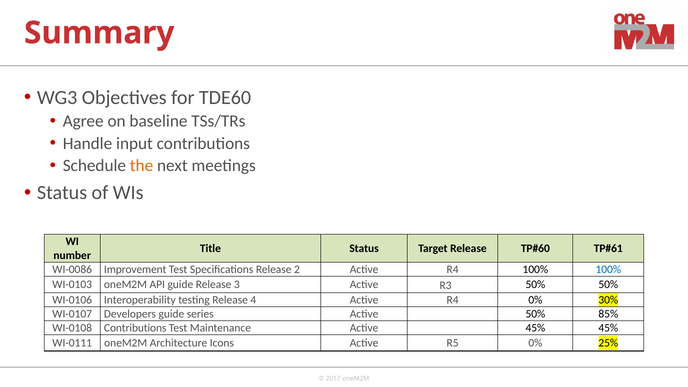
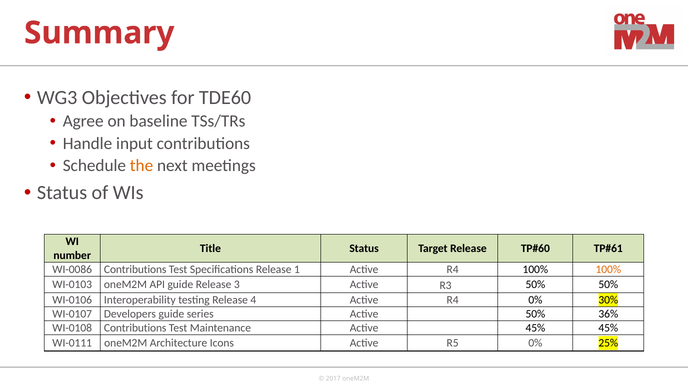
WI-0086 Improvement: Improvement -> Contributions
2: 2 -> 1
100% at (608, 269) colour: blue -> orange
85%: 85% -> 36%
